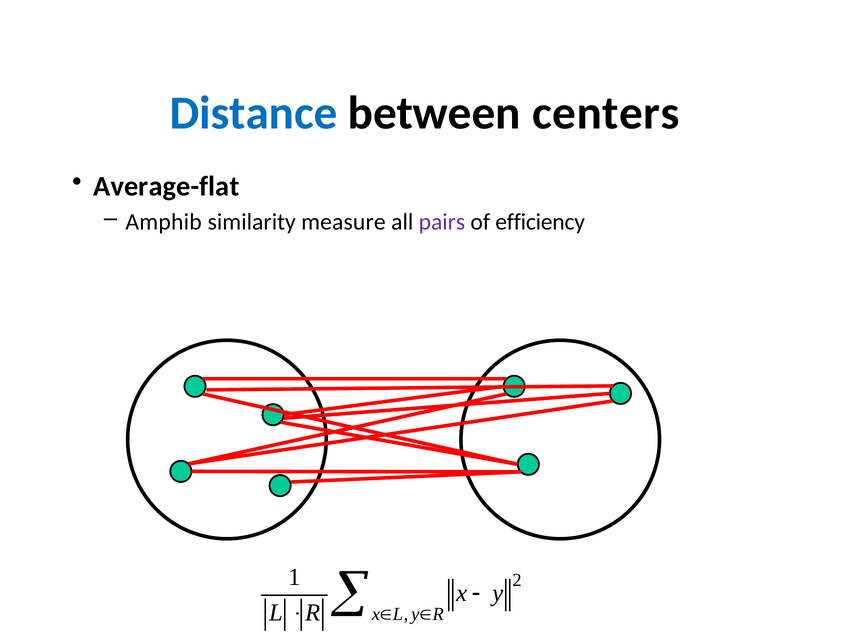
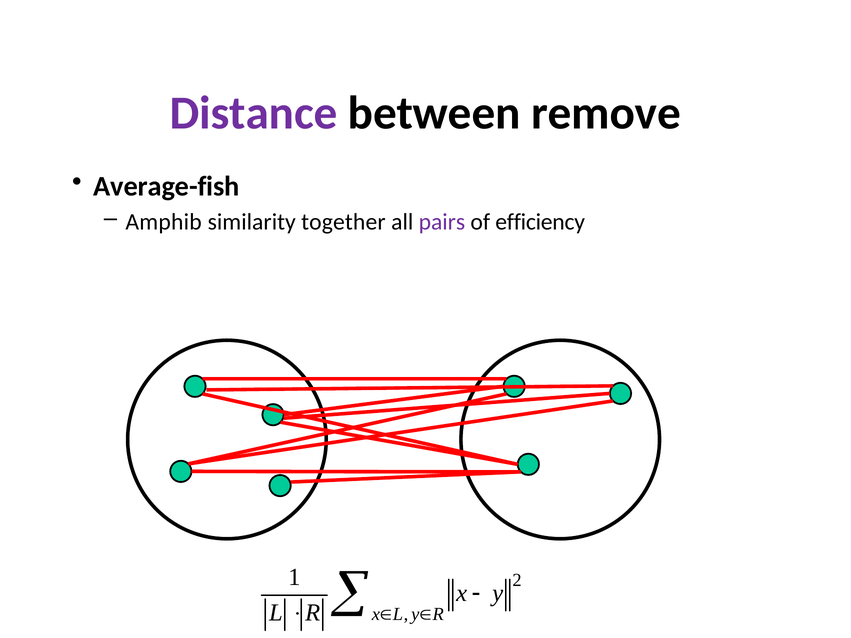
Distance colour: blue -> purple
centers: centers -> remove
Average-flat: Average-flat -> Average-fish
measure: measure -> together
